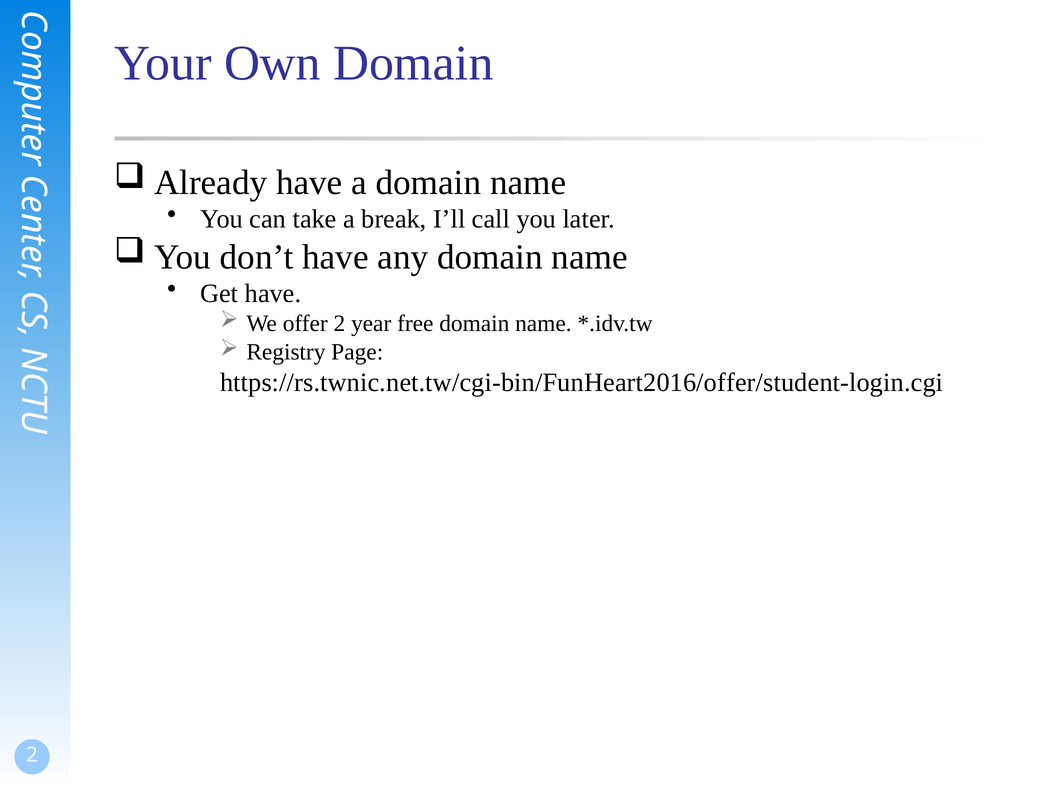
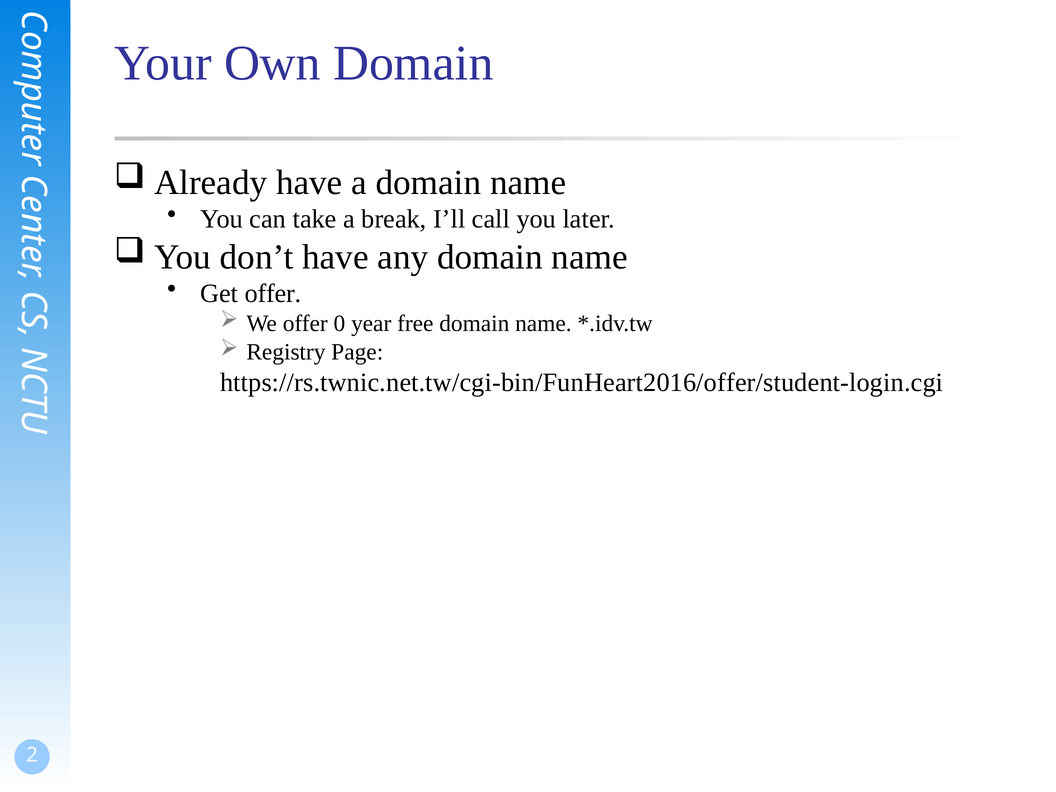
Get have: have -> offer
offer 2: 2 -> 0
